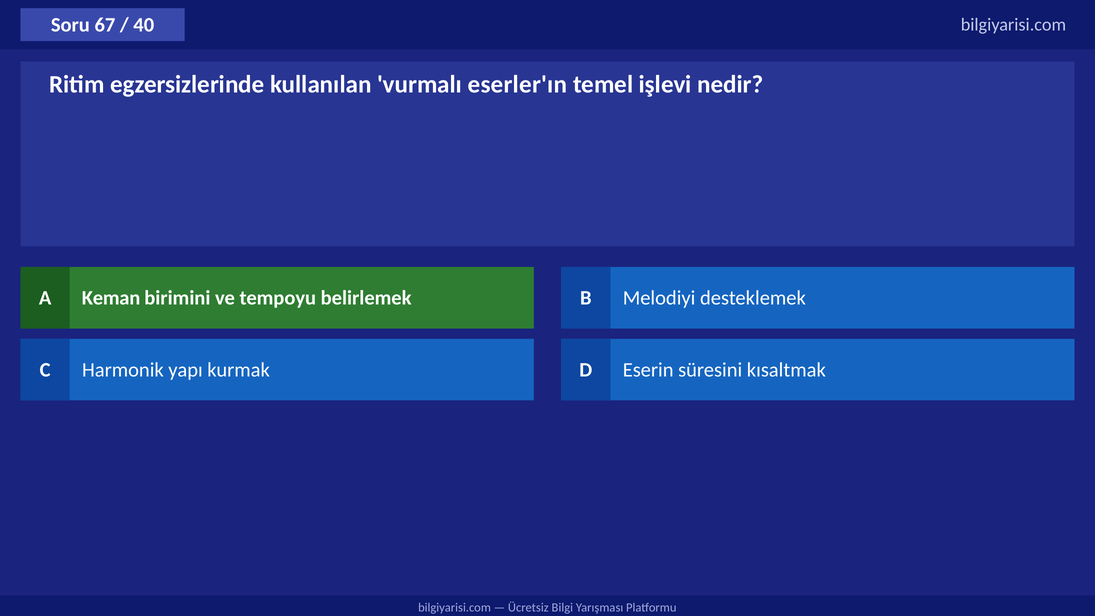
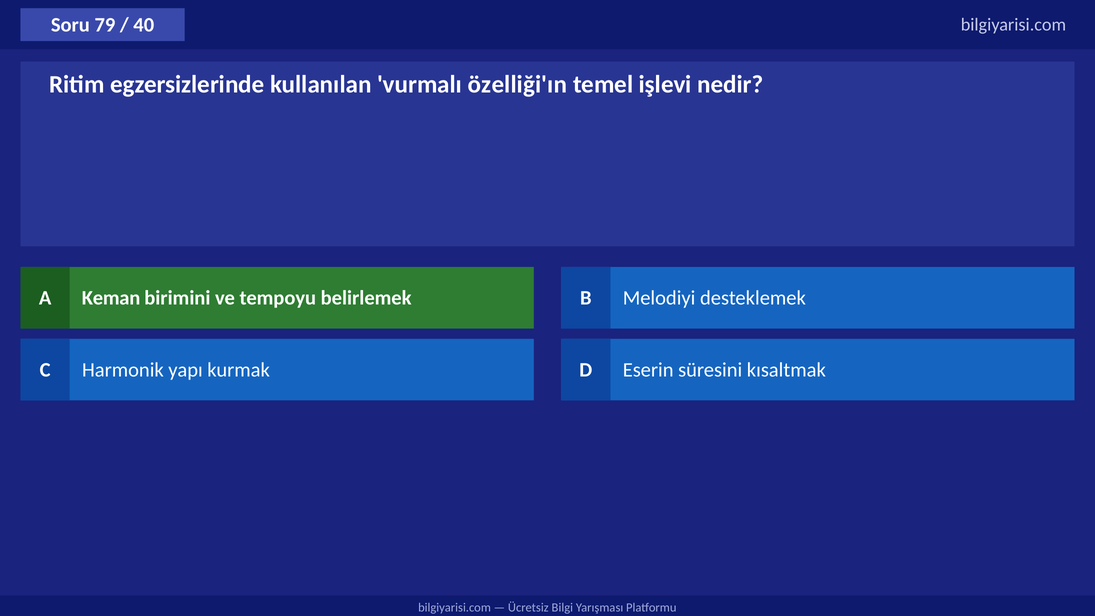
67: 67 -> 79
eserler'ın: eserler'ın -> özelliği'ın
